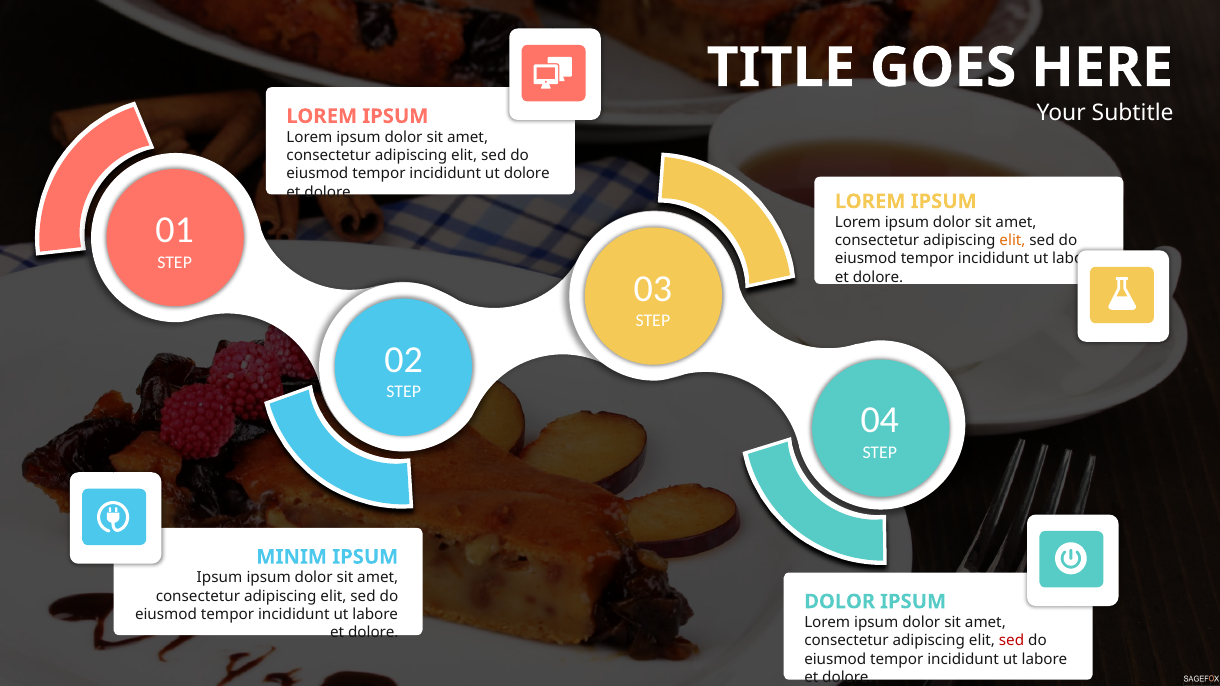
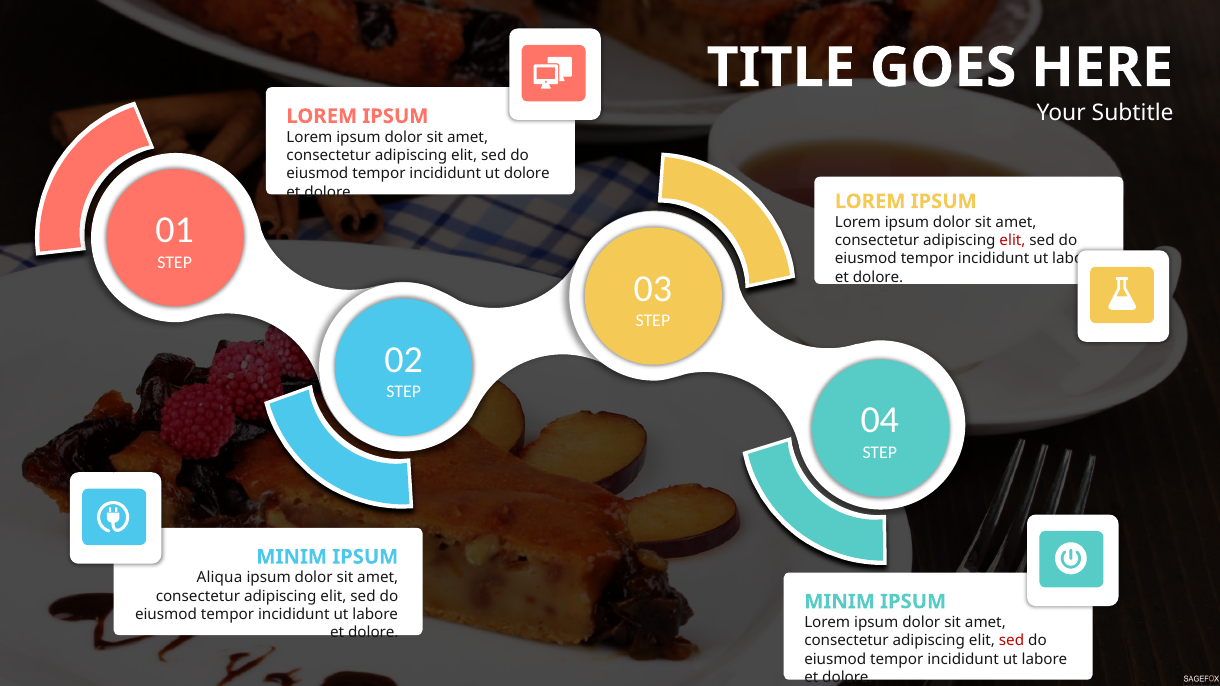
elit at (1013, 241) colour: orange -> red
Ipsum at (220, 578): Ipsum -> Aliqua
DOLOR at (840, 602): DOLOR -> MINIM
